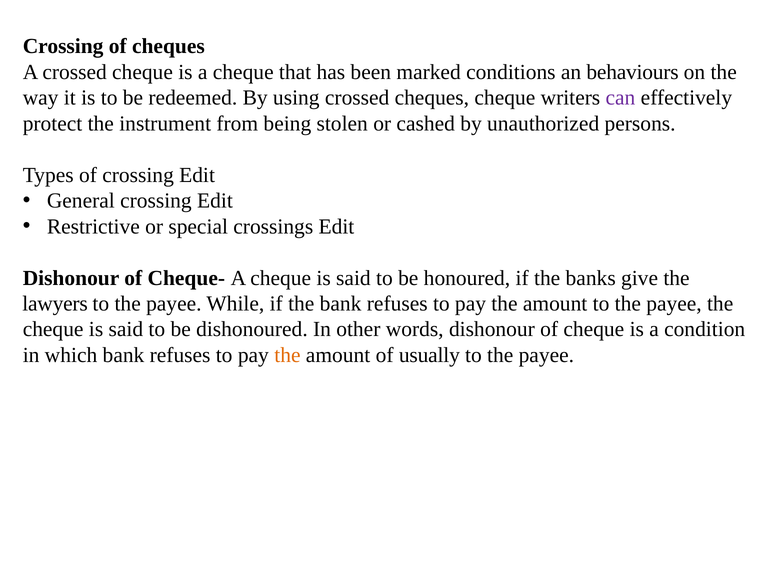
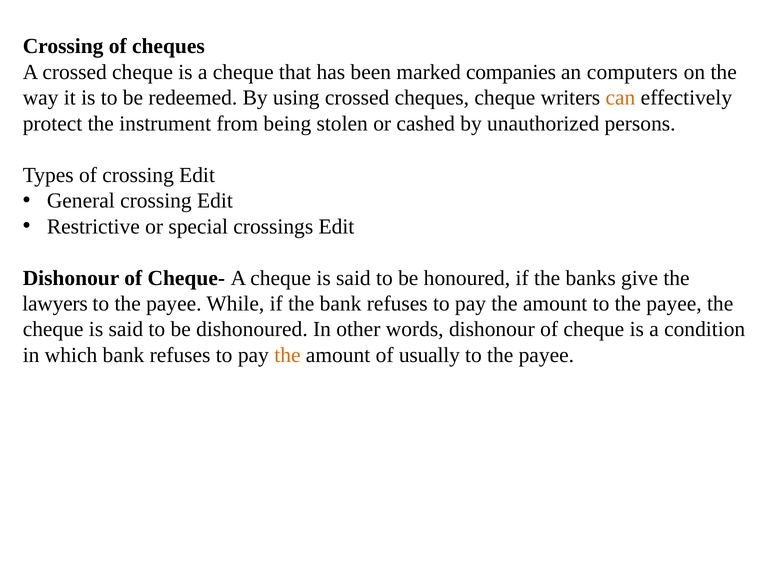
conditions: conditions -> companies
behaviours: behaviours -> computers
can colour: purple -> orange
